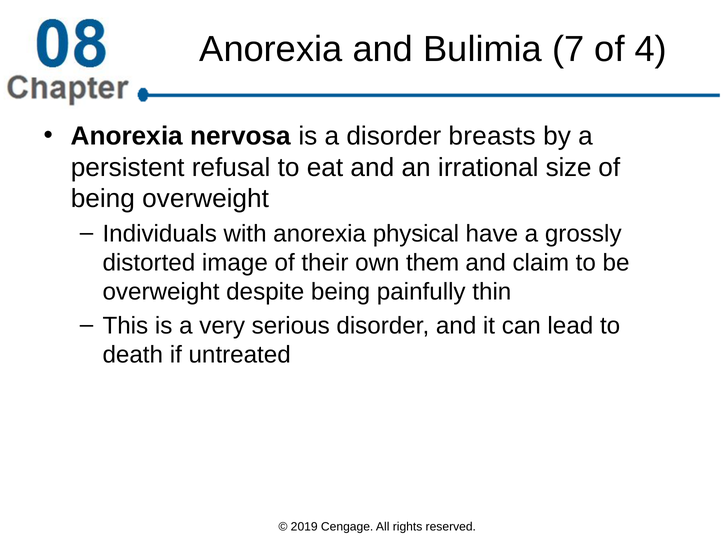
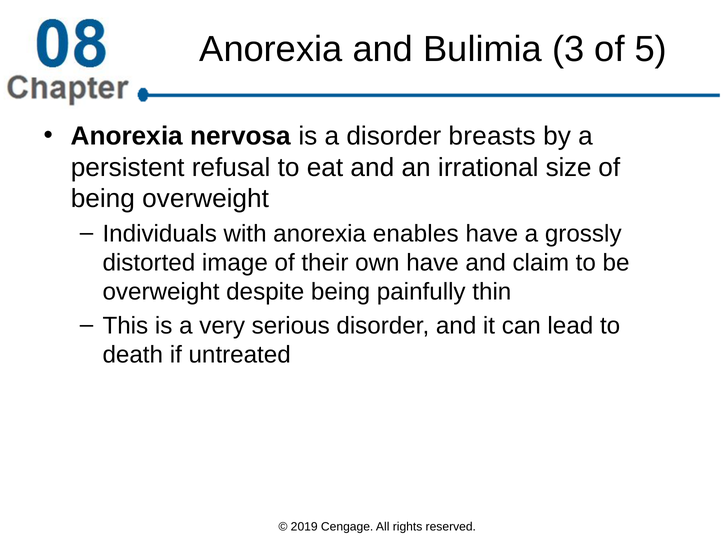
7: 7 -> 3
4: 4 -> 5
physical: physical -> enables
own them: them -> have
